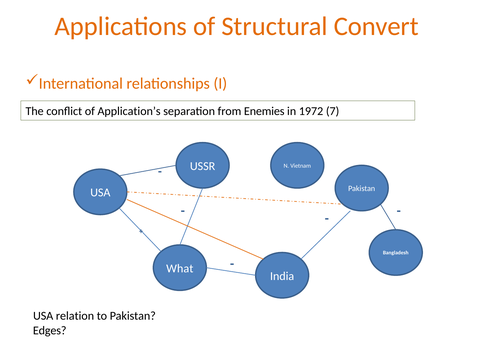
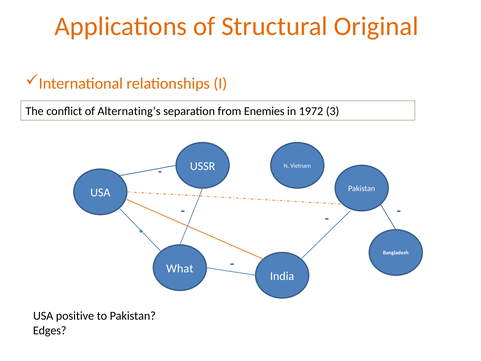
Convert: Convert -> Original
Application’s: Application’s -> Alternating’s
7: 7 -> 3
relation: relation -> positive
